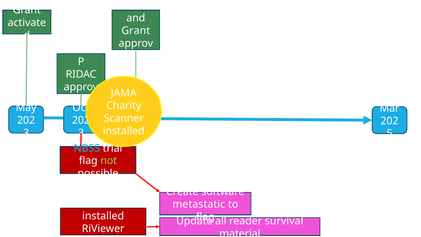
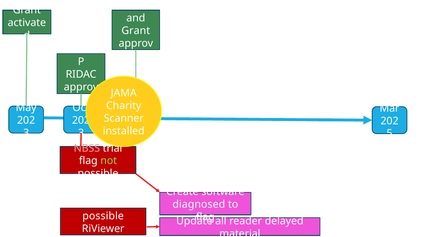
NBSS colour: light blue -> pink
metastatic: metastatic -> diagnosed
installed at (103, 216): installed -> possible
survival: survival -> delayed
